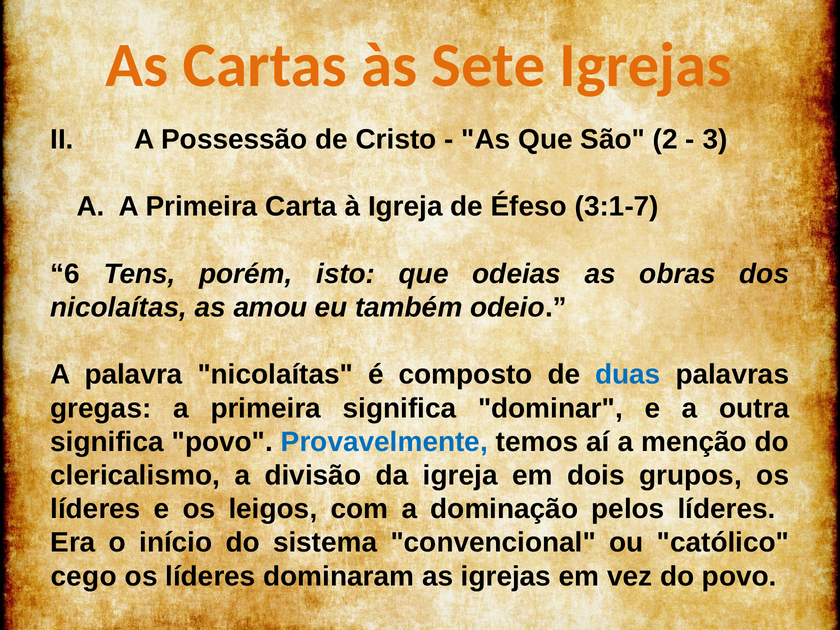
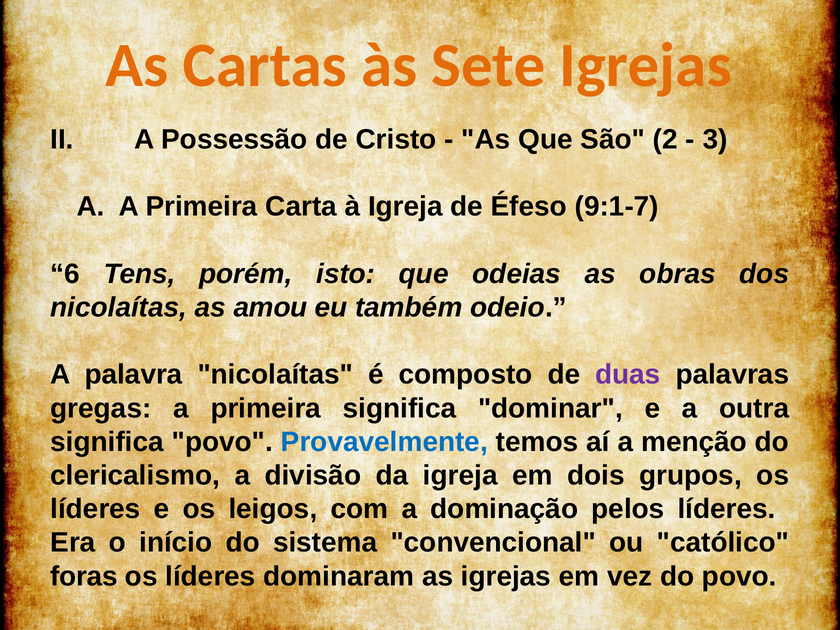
3:1-7: 3:1-7 -> 9:1-7
duas colour: blue -> purple
cego: cego -> foras
